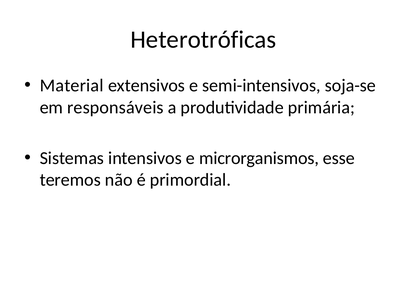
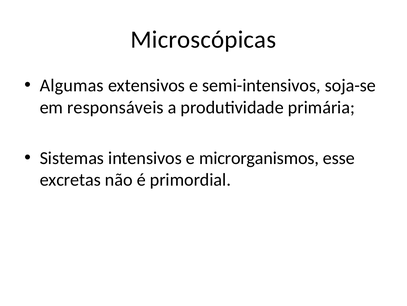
Heterotróficas: Heterotróficas -> Microscópicas
Material: Material -> Algumas
teremos: teremos -> excretas
